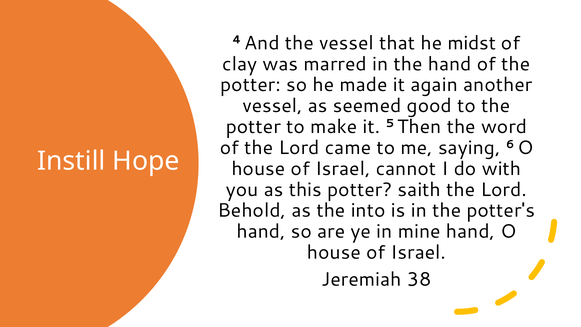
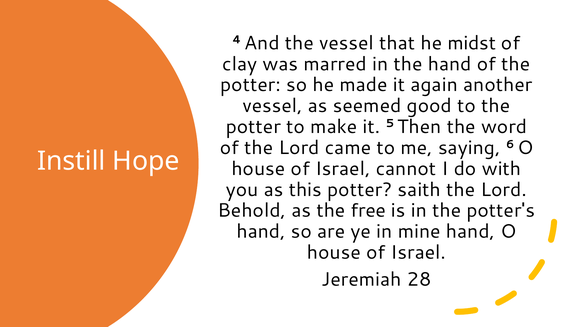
into: into -> free
38: 38 -> 28
